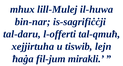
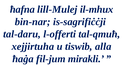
mhux: mhux -> ħafna
il-huwa: il-huwa -> il-mhux
lejn: lejn -> alla
